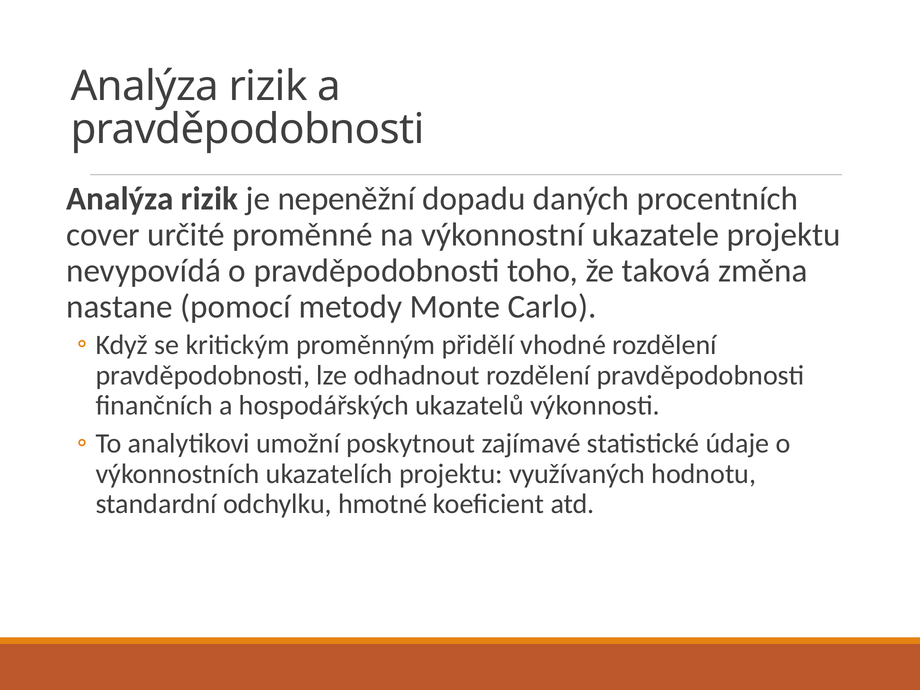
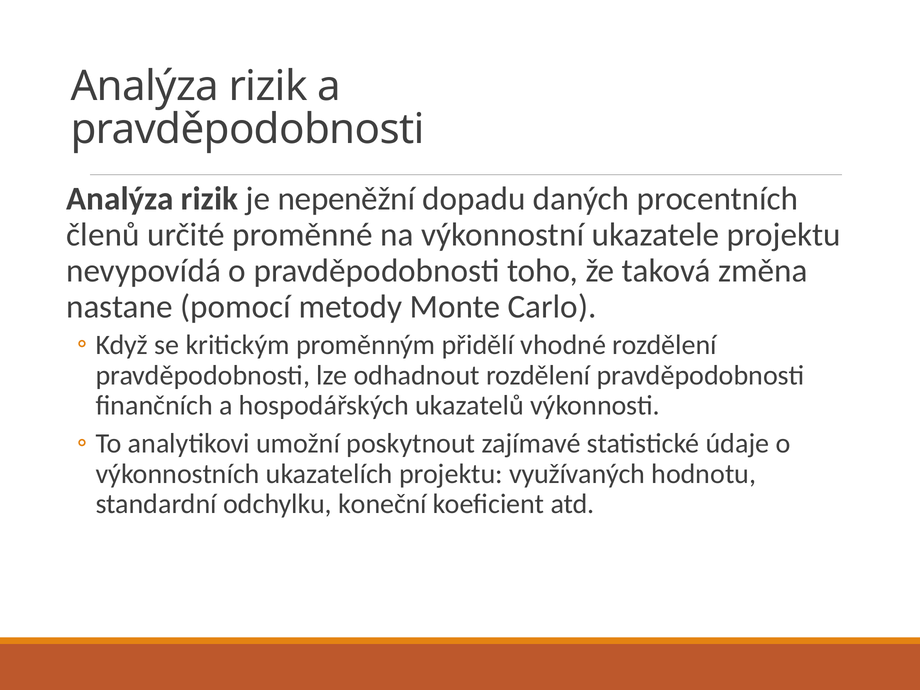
cover: cover -> členů
hmotné: hmotné -> koneční
